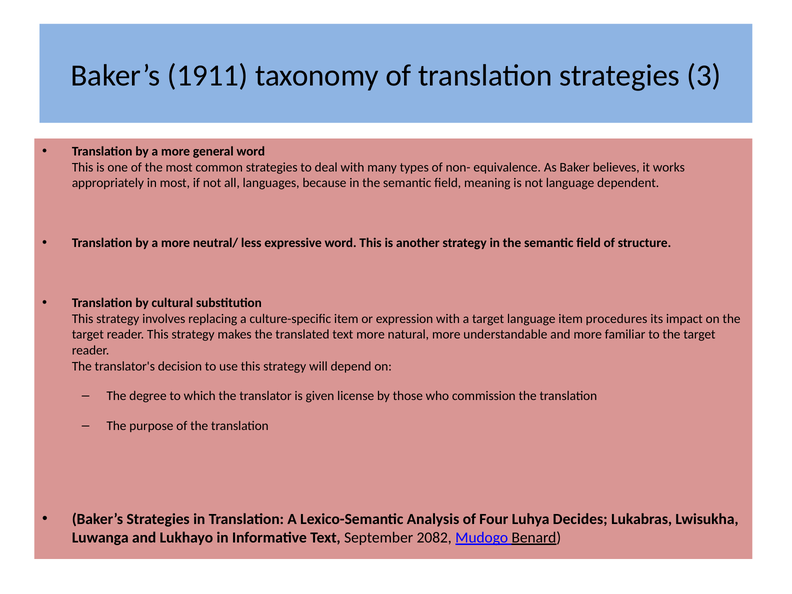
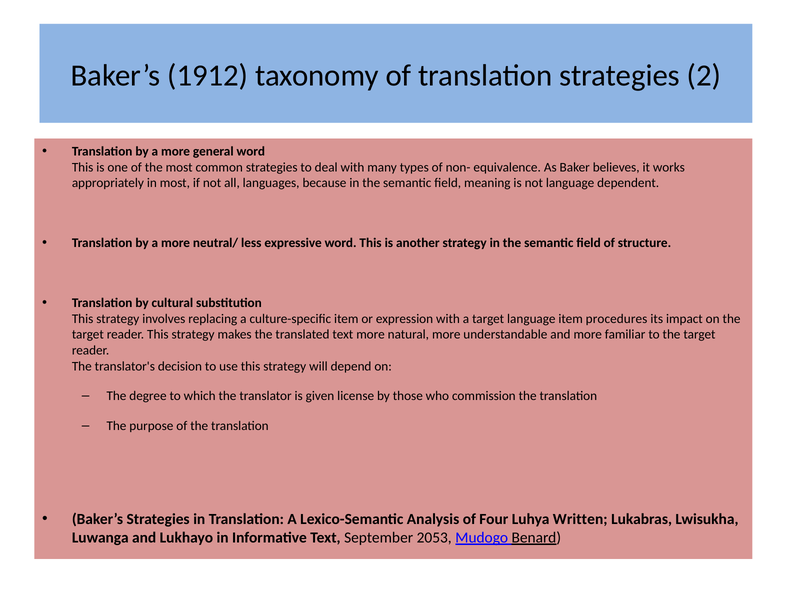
1911: 1911 -> 1912
3: 3 -> 2
Decides: Decides -> Written
2082: 2082 -> 2053
